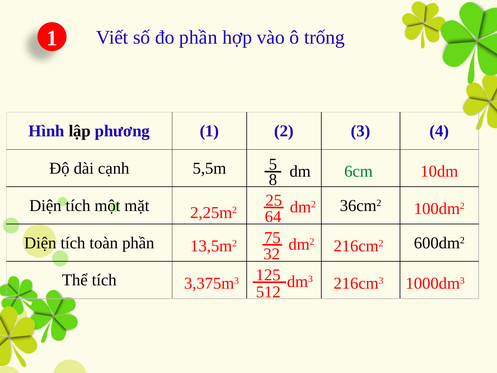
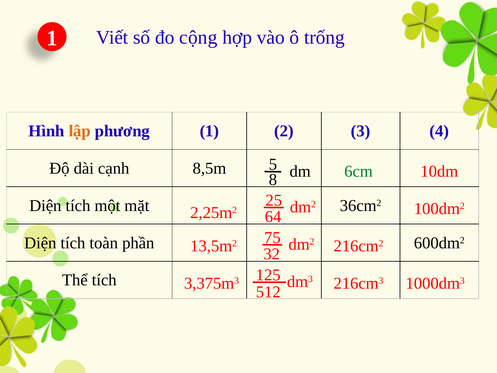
đo phần: phần -> cộng
lập colour: black -> orange
5,5m: 5,5m -> 8,5m
